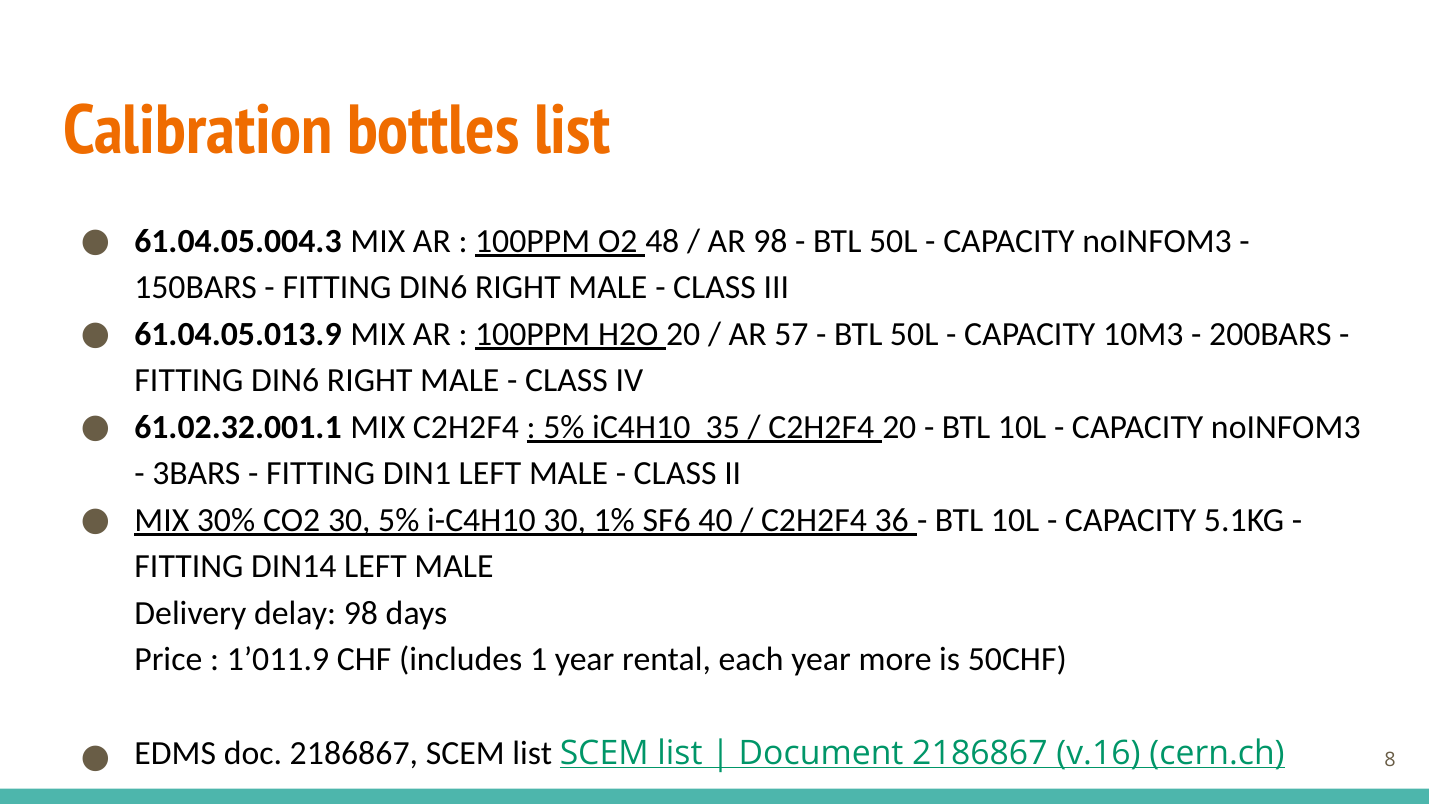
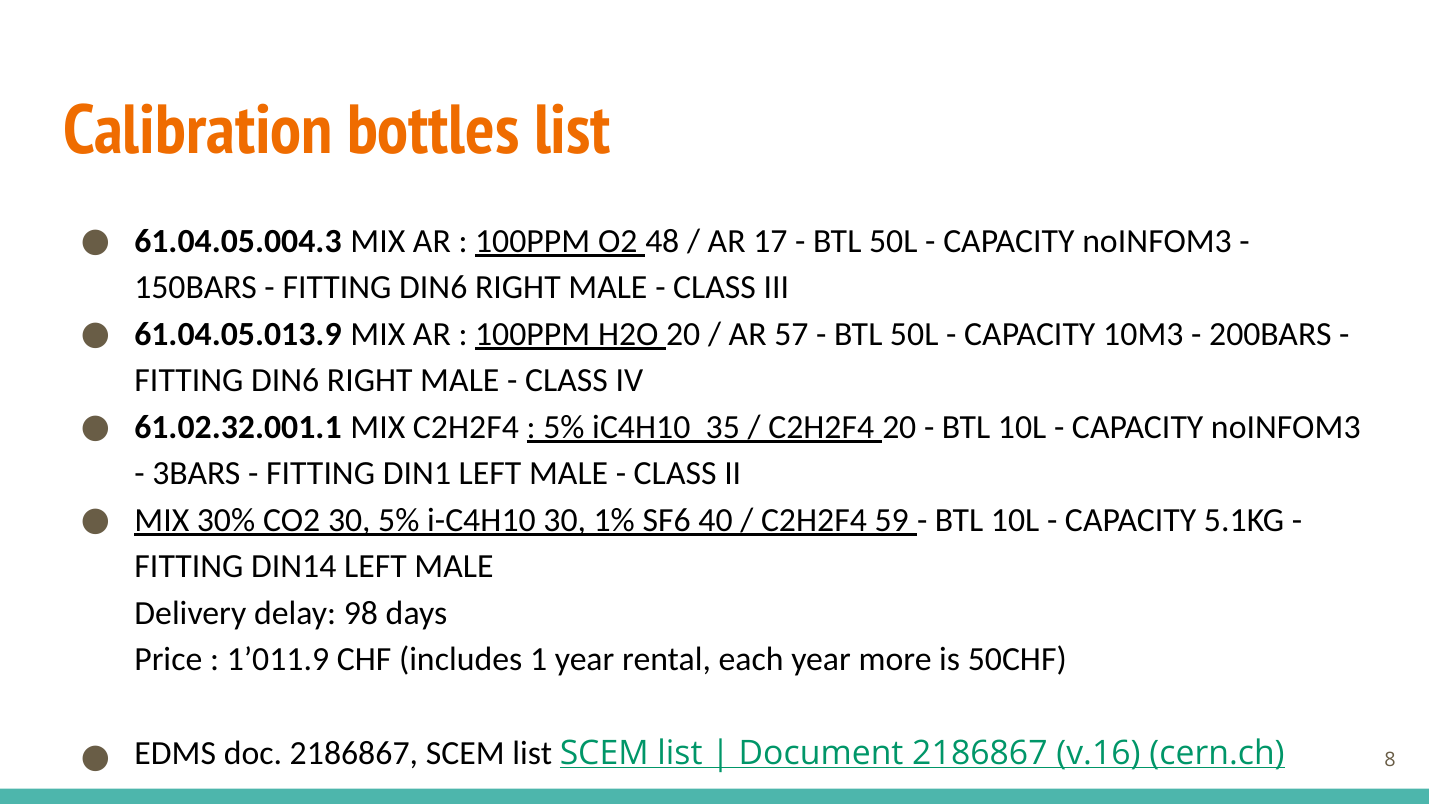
AR 98: 98 -> 17
36: 36 -> 59
